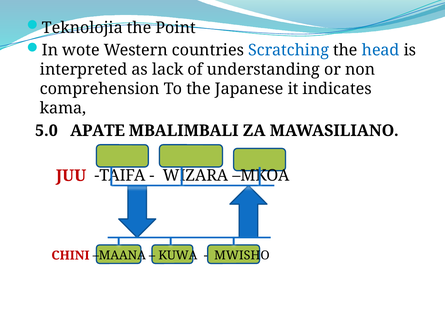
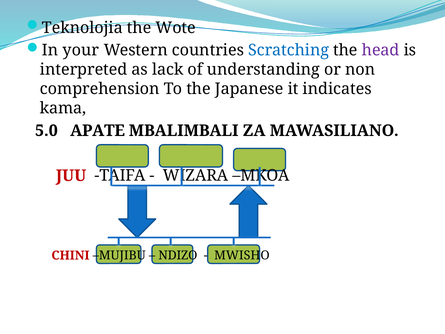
Point: Point -> Wote
wote: wote -> your
head colour: blue -> purple
MAANA: MAANA -> MUJIBU
KUWA: KUWA -> NDIZO
